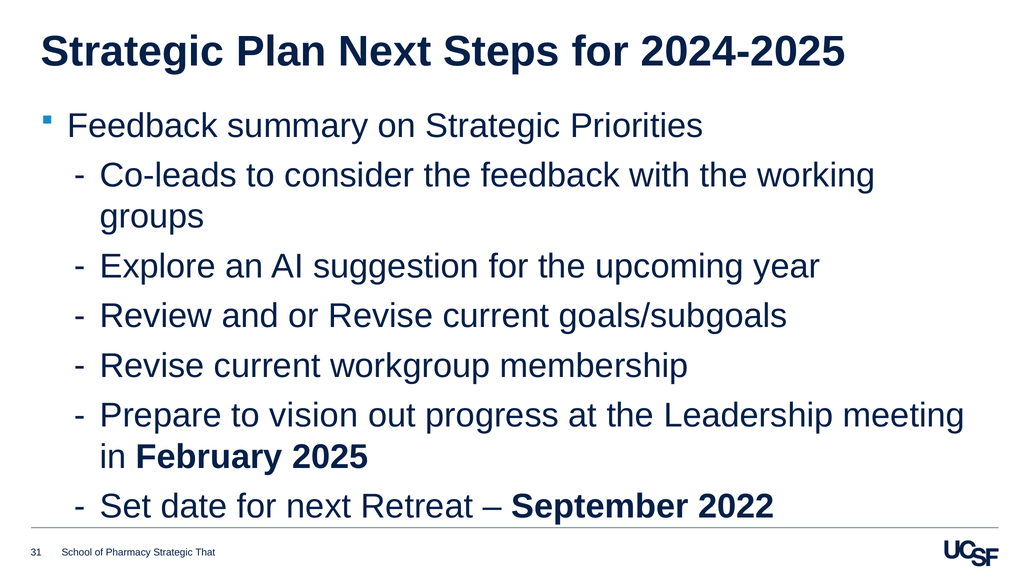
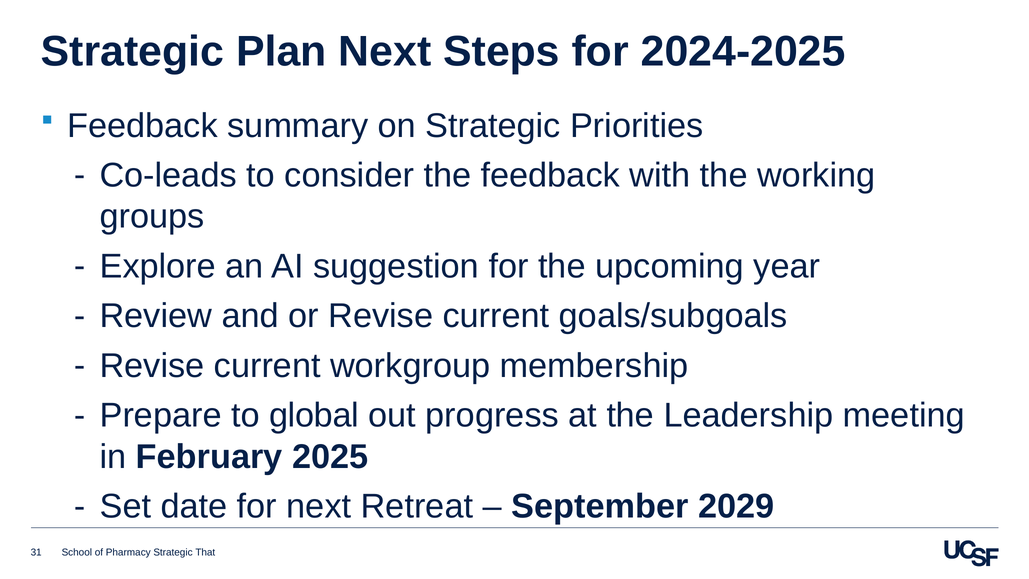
vision: vision -> global
2022: 2022 -> 2029
